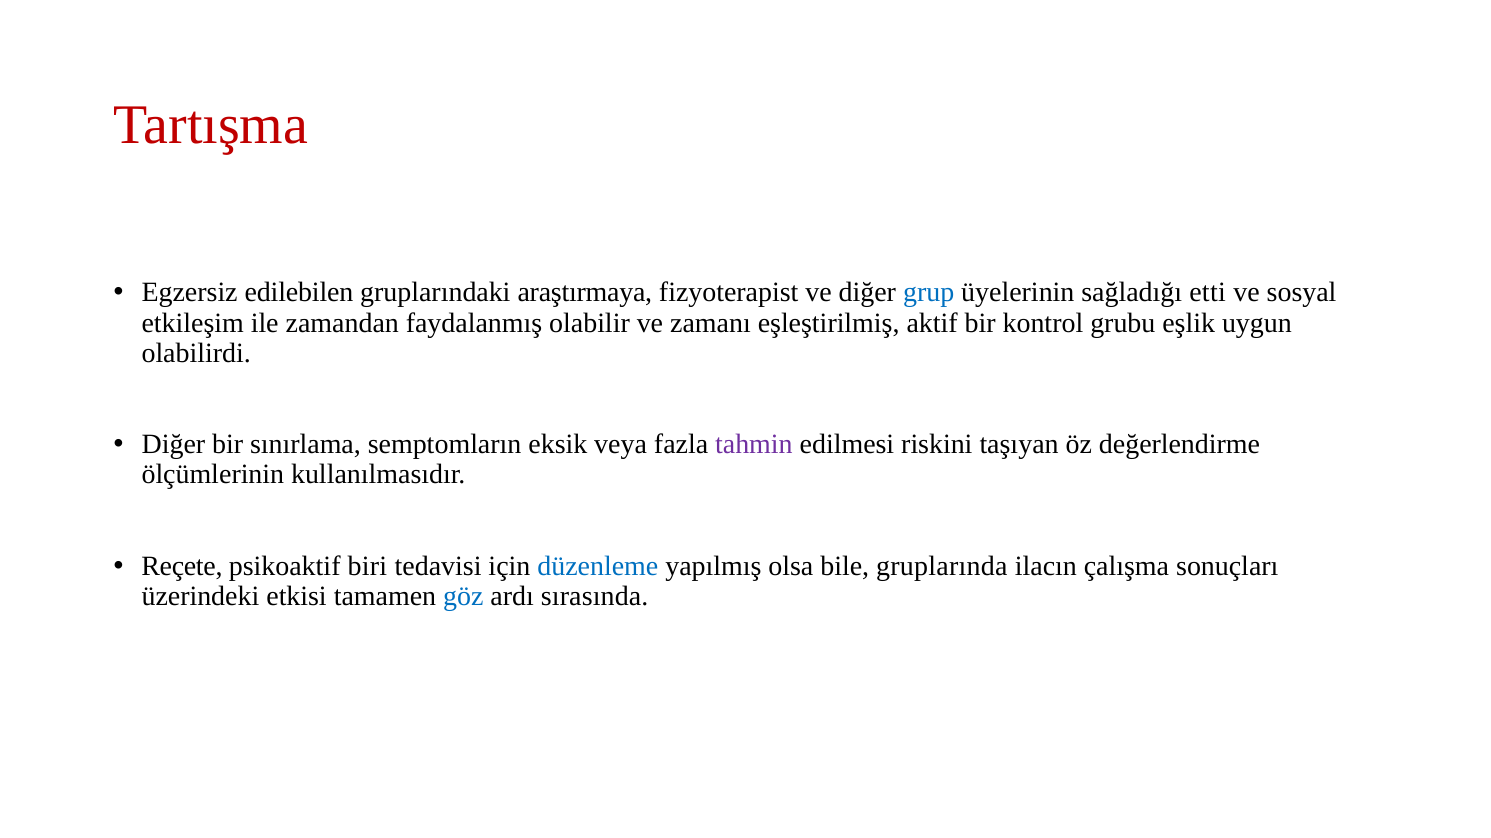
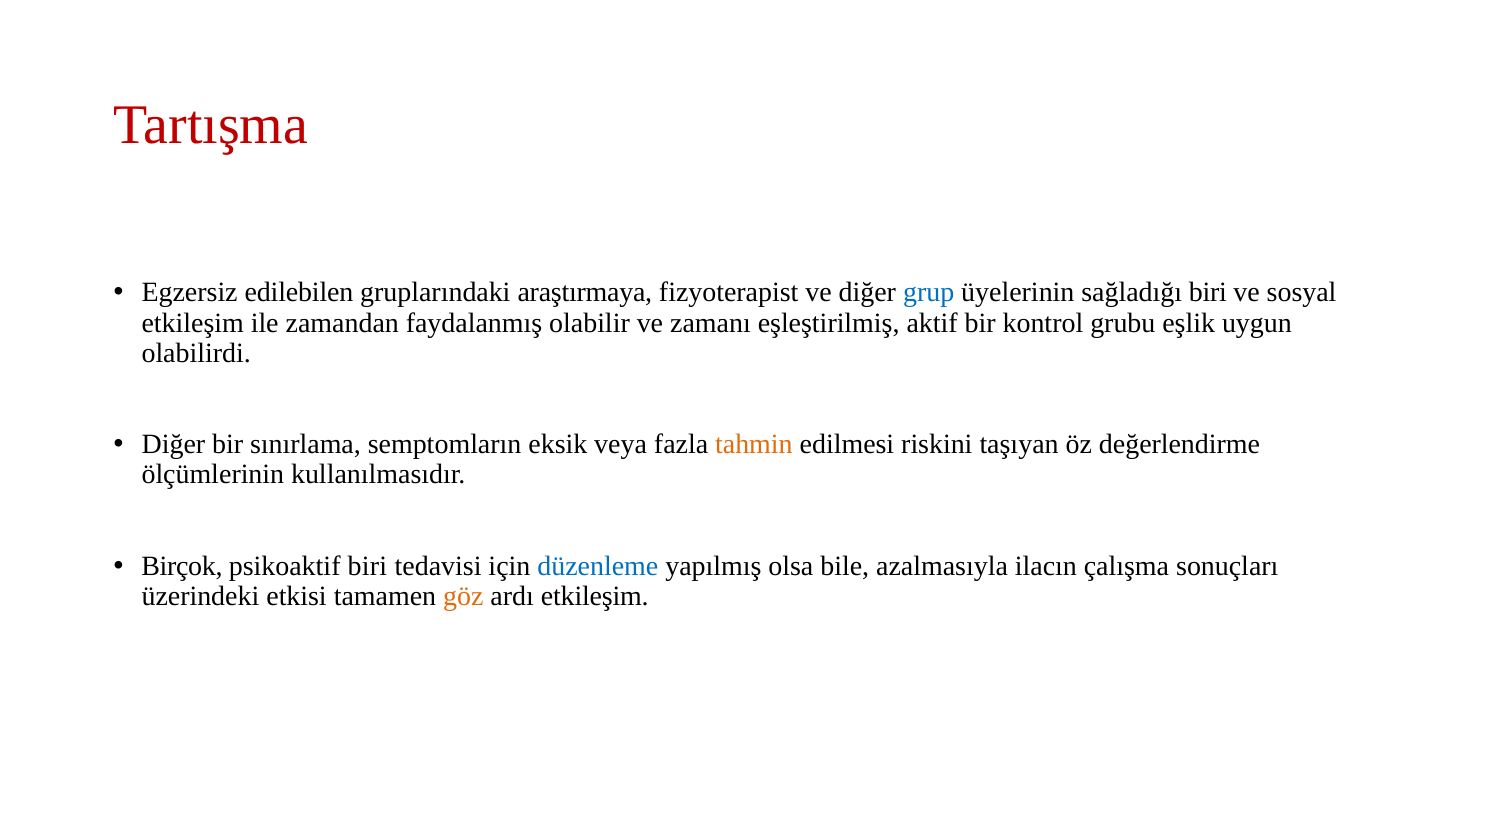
sağladığı etti: etti -> biri
tahmin colour: purple -> orange
Reçete: Reçete -> Birçok
gruplarında: gruplarında -> azalmasıyla
göz colour: blue -> orange
ardı sırasında: sırasında -> etkileşim
